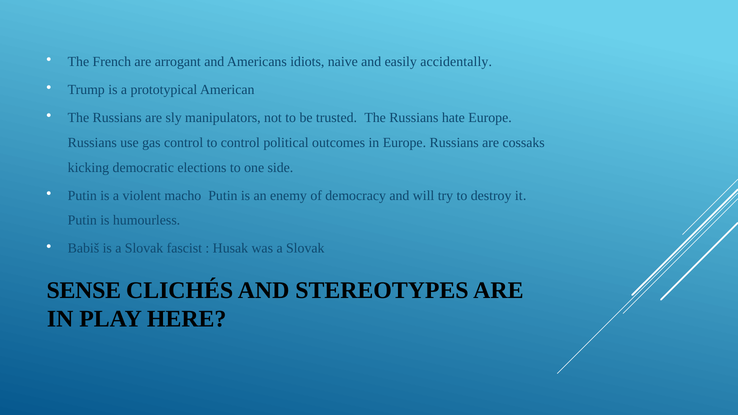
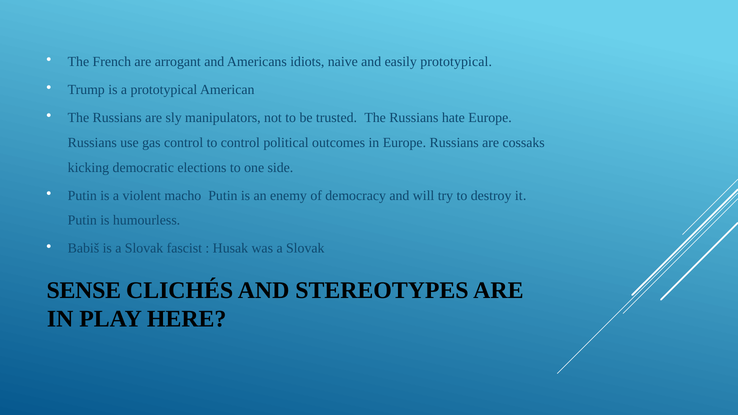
easily accidentally: accidentally -> prototypical
